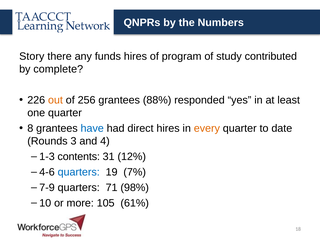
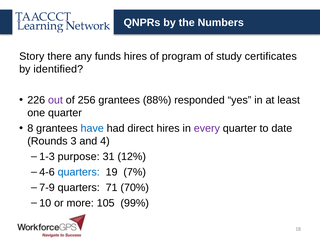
contributed: contributed -> certificates
complete: complete -> identified
out colour: orange -> purple
every colour: orange -> purple
contents: contents -> purpose
98%: 98% -> 70%
61%: 61% -> 99%
